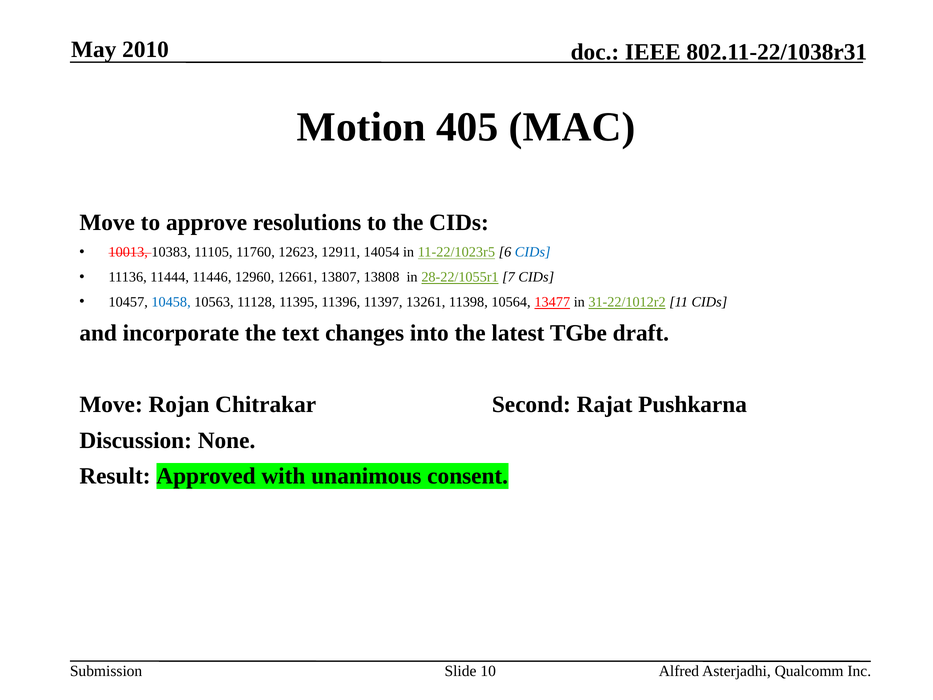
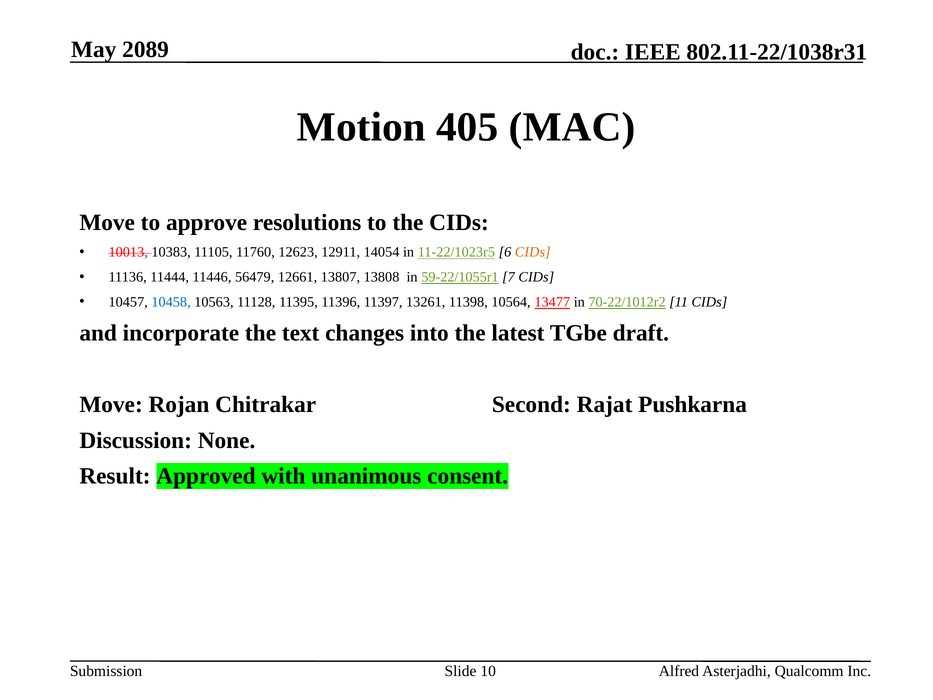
2010: 2010 -> 2089
CIDs at (533, 252) colour: blue -> orange
12960: 12960 -> 56479
28-22/1055r1: 28-22/1055r1 -> 59-22/1055r1
31-22/1012r2: 31-22/1012r2 -> 70-22/1012r2
